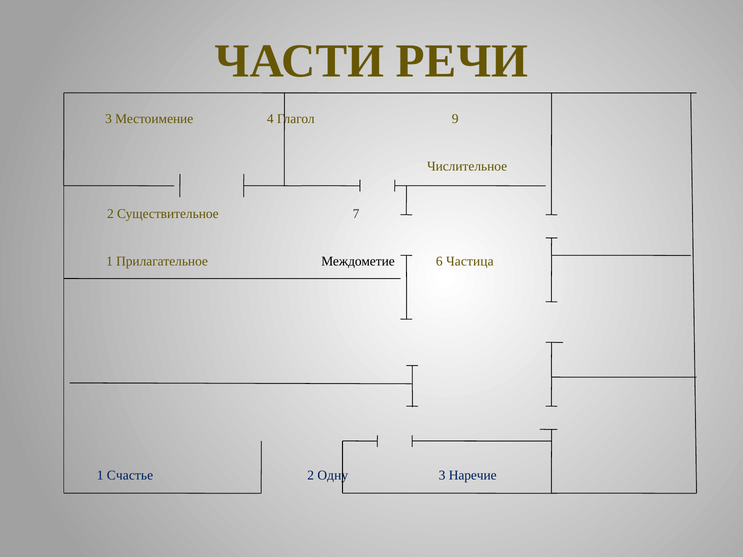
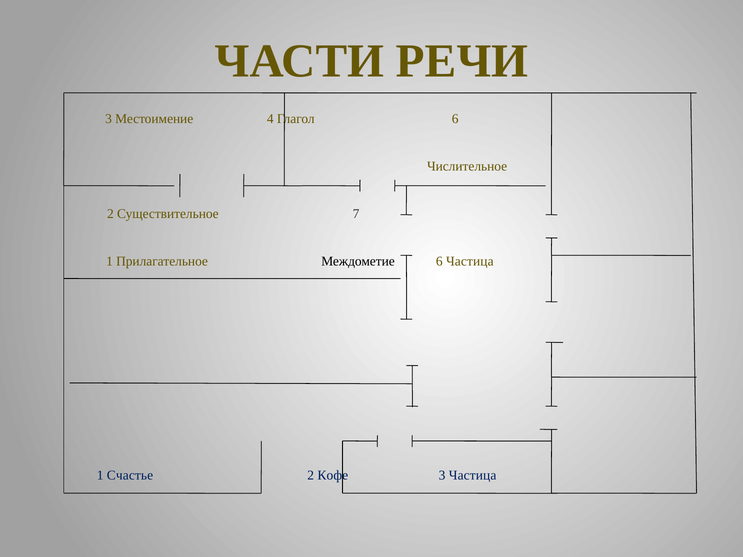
Глагол 9: 9 -> 6
Одну: Одну -> Кофе
3 Наречие: Наречие -> Частица
